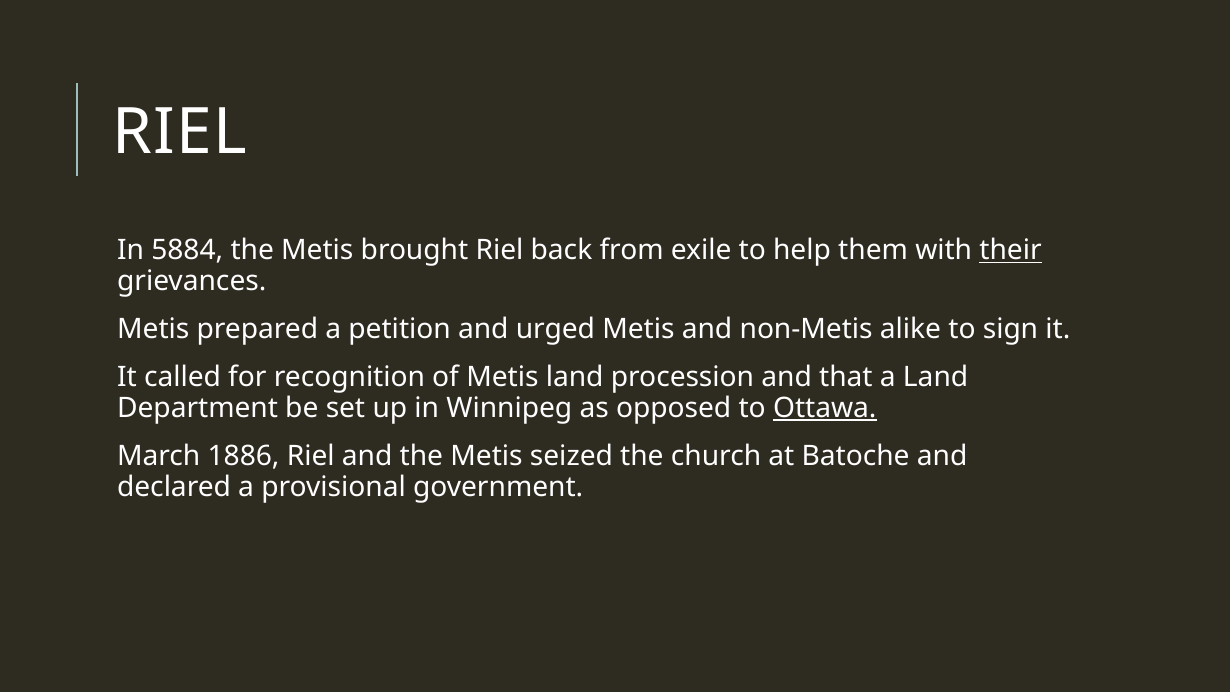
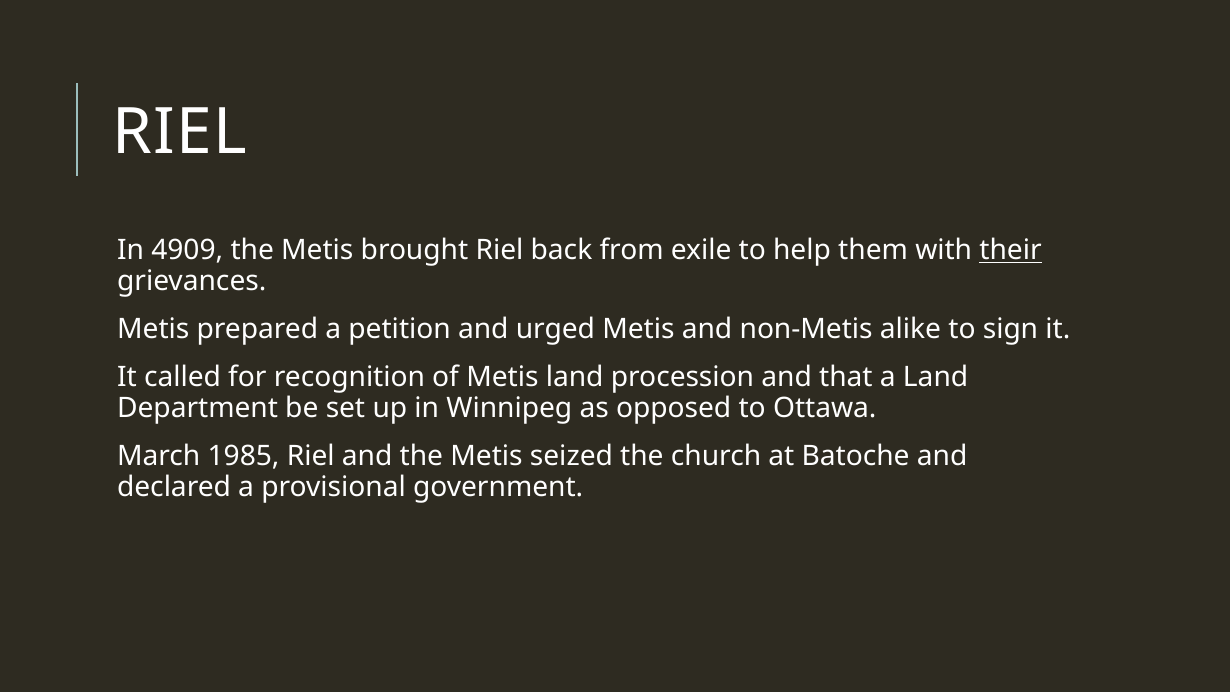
5884: 5884 -> 4909
Ottawa underline: present -> none
1886: 1886 -> 1985
